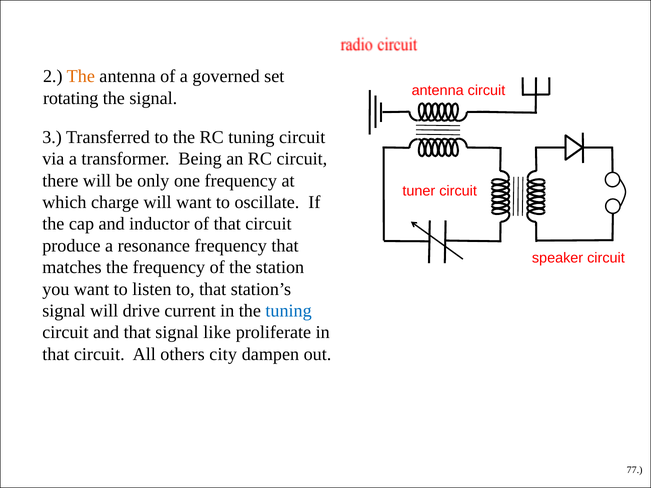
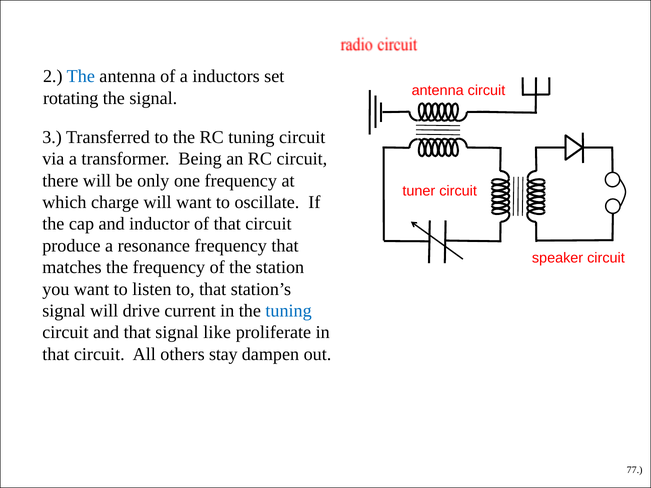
The at (81, 77) colour: orange -> blue
governed: governed -> inductors
city: city -> stay
